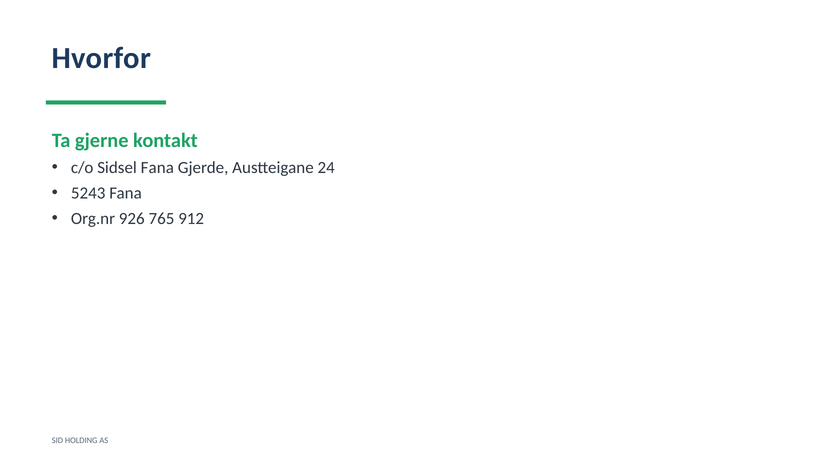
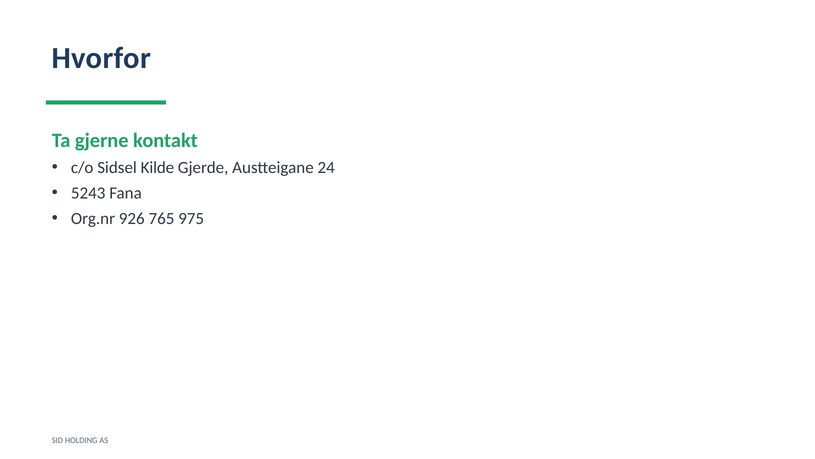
Sidsel Fana: Fana -> Kilde
912: 912 -> 975
